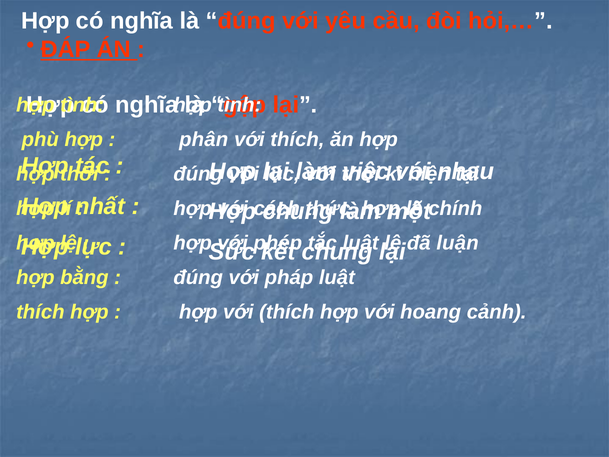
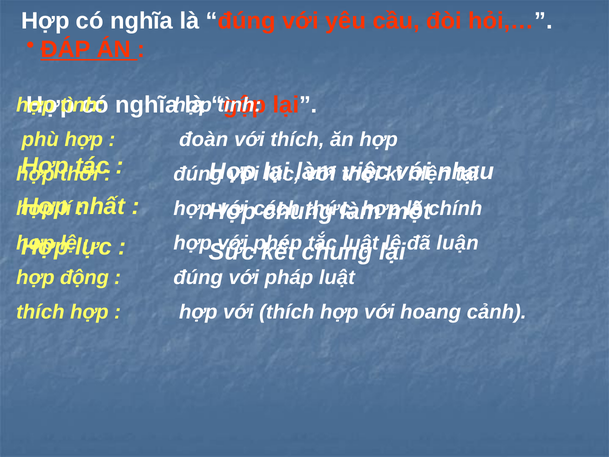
phân: phân -> đoàn
bằng: bằng -> động
